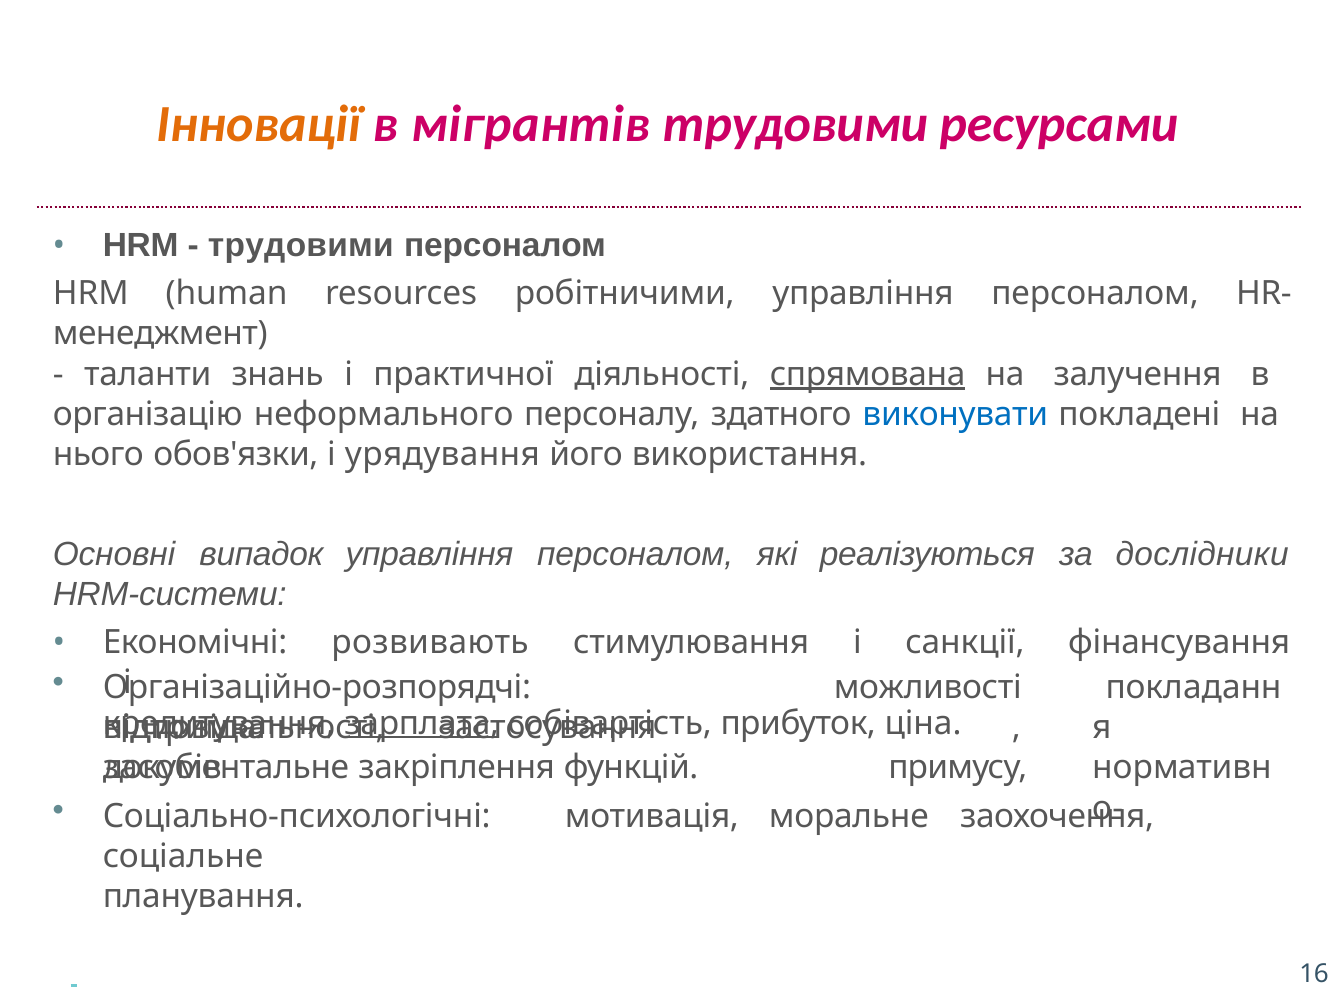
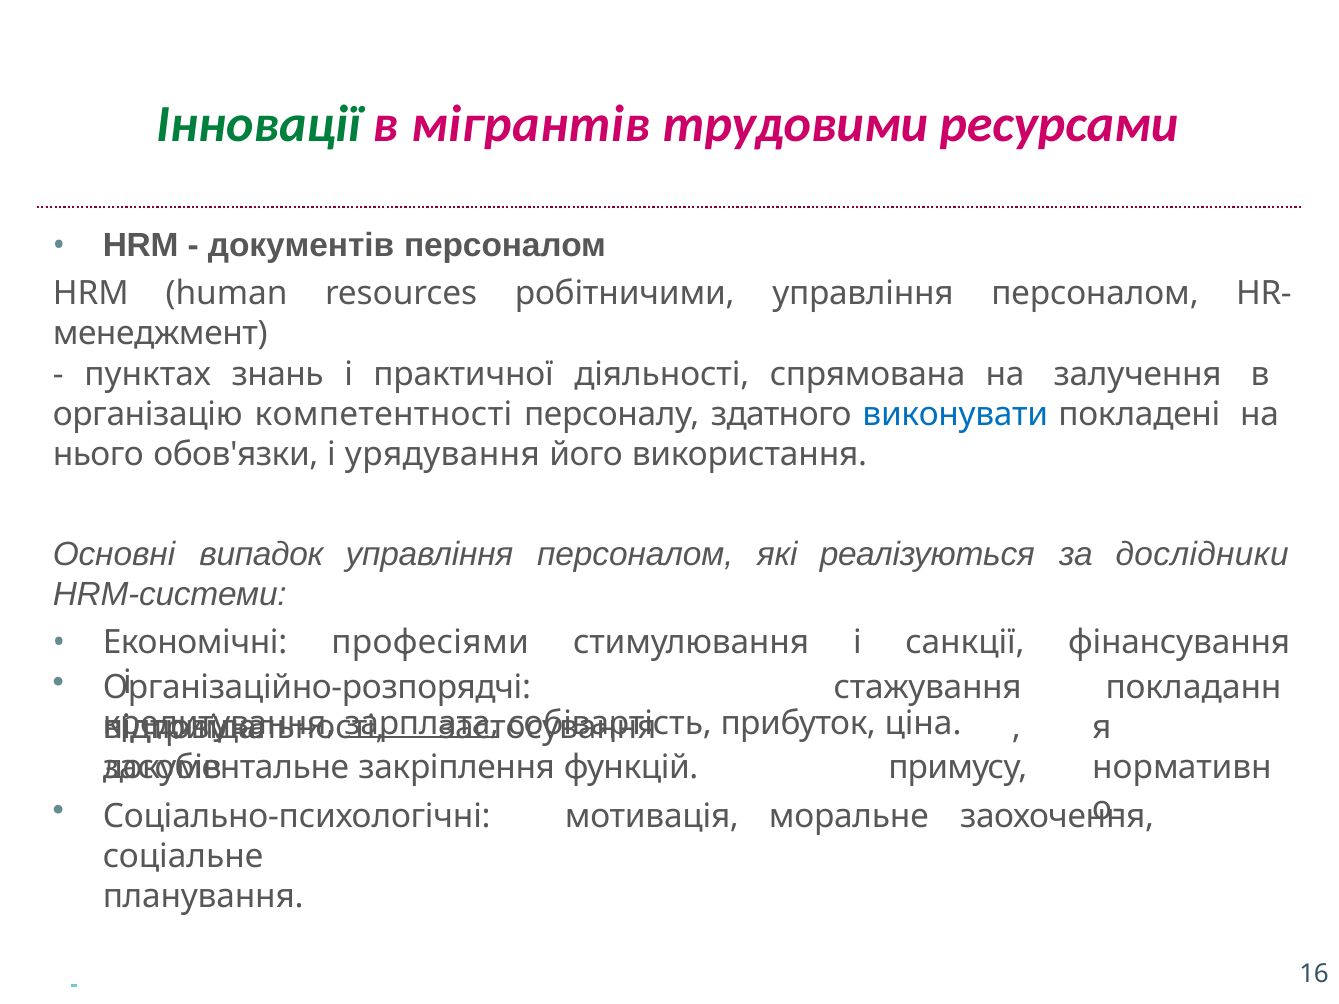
Інновації colour: orange -> green
трудовими at (301, 246): трудовими -> документів
таланти: таланти -> пунктах
спрямована underline: present -> none
неформального: неформального -> компетентності
розвивають: розвивають -> професіями
можливості: можливості -> стажування
